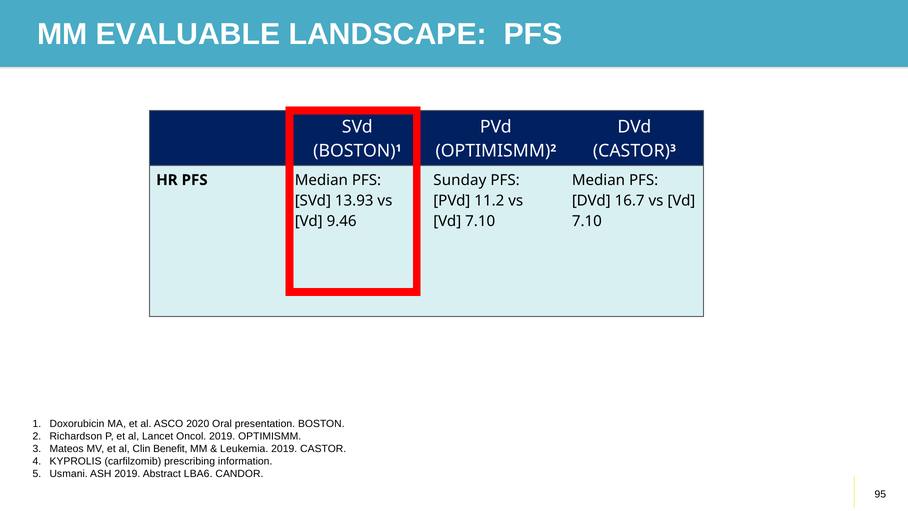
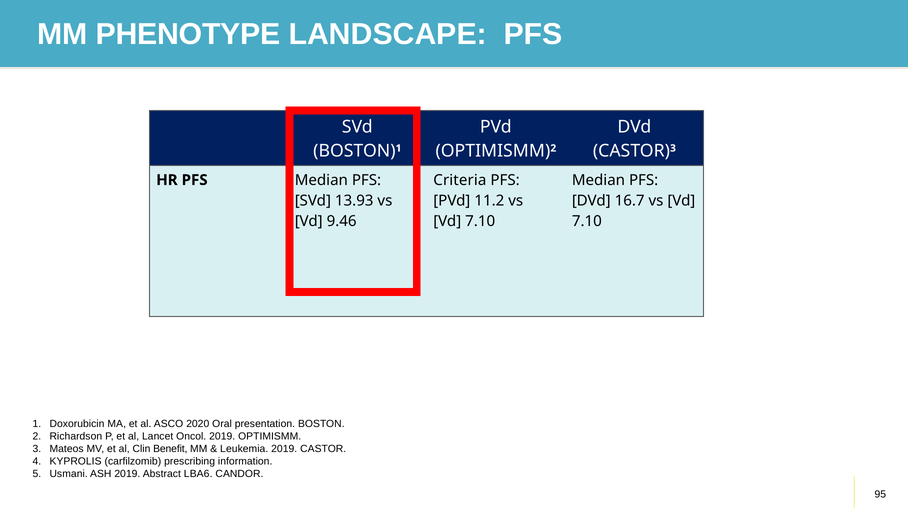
EVALUABLE: EVALUABLE -> PHENOTYPE
Sunday: Sunday -> Criteria
